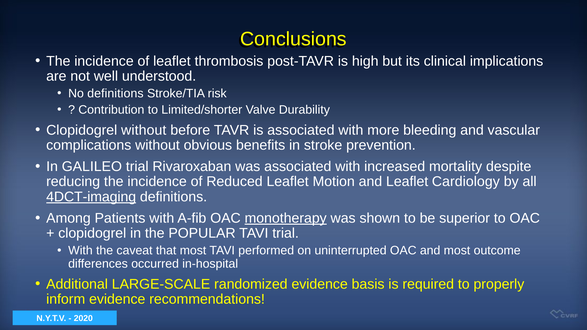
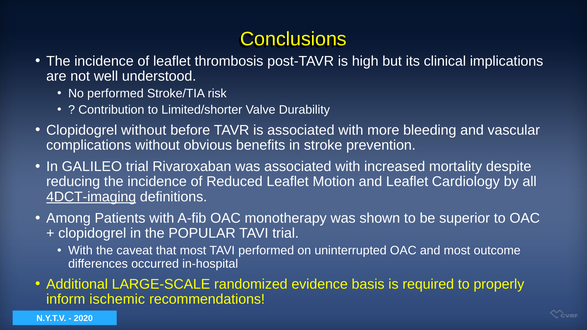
No definitions: definitions -> performed
monotherapy underline: present -> none
inform evidence: evidence -> ischemic
